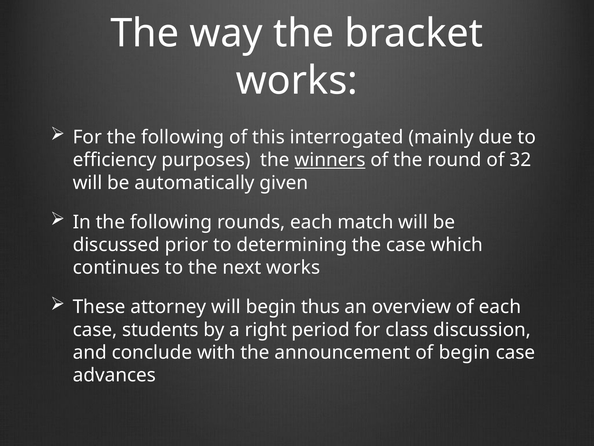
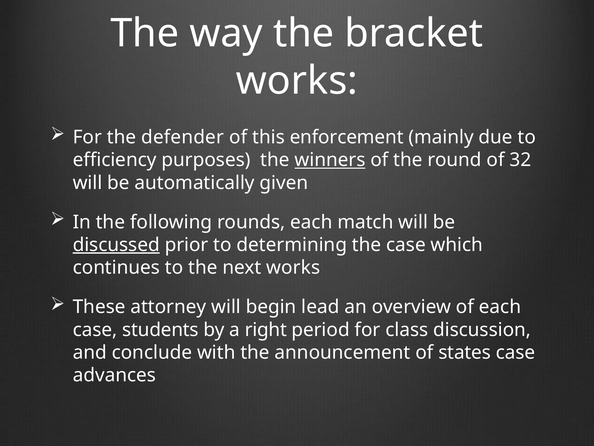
For the following: following -> defender
interrogated: interrogated -> enforcement
discussed underline: none -> present
thus: thus -> lead
of begin: begin -> states
